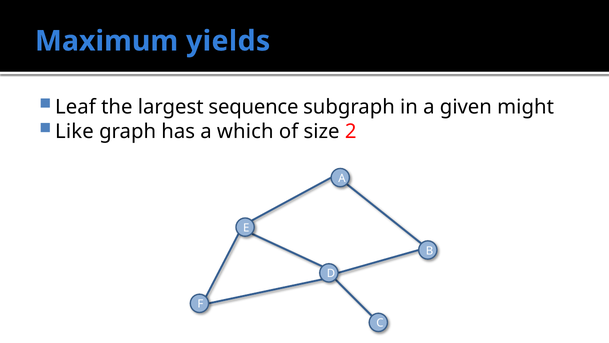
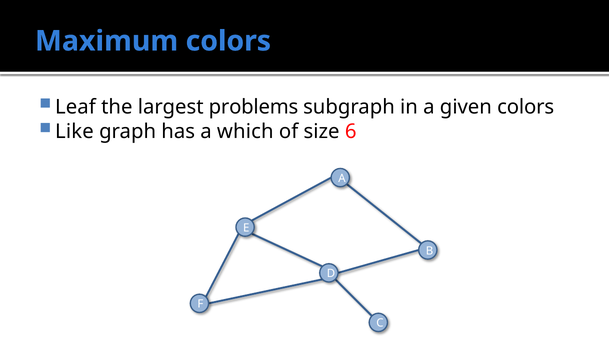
Maximum yields: yields -> colors
sequence: sequence -> problems
given might: might -> colors
2: 2 -> 6
